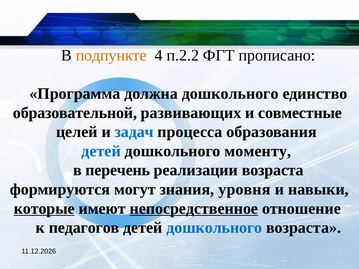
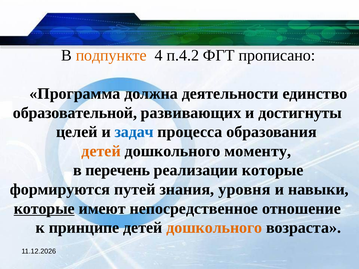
п.2.2: п.2.2 -> п.4.2
должна дошкольного: дошкольного -> деятельности
совместные: совместные -> достигнуты
детей at (101, 151) colour: blue -> orange
реализации возраста: возраста -> которые
могут: могут -> путей
непосредственное underline: present -> none
педагогов: педагогов -> принципе
дошкольного at (214, 228) colour: blue -> orange
